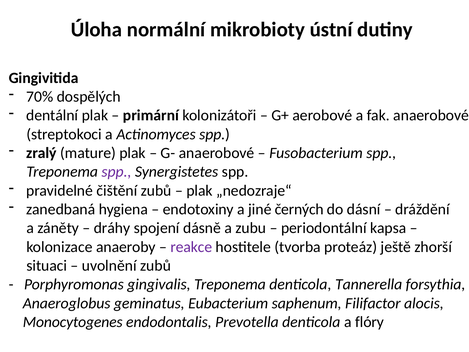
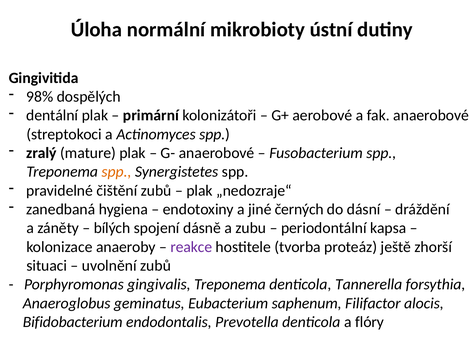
70%: 70% -> 98%
spp at (116, 172) colour: purple -> orange
dráhy: dráhy -> bílých
Monocytogenes: Monocytogenes -> Bifidobacterium
